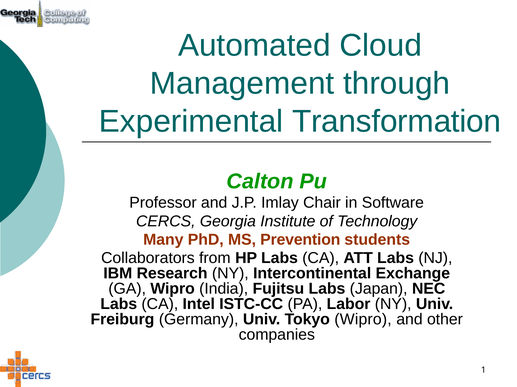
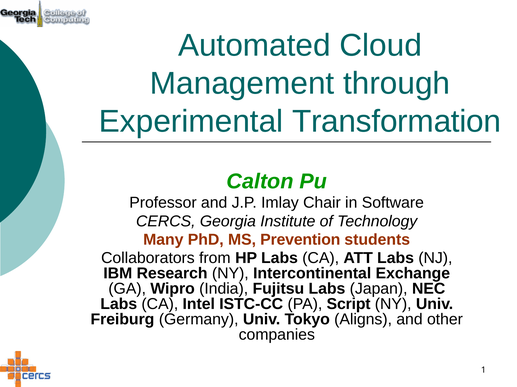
Labor: Labor -> Script
Tokyo Wipro: Wipro -> Aligns
